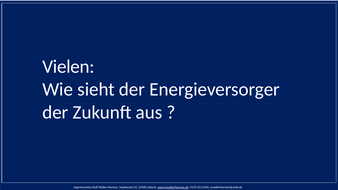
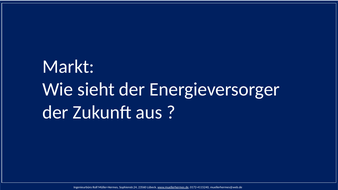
Vielen: Vielen -> Markt
